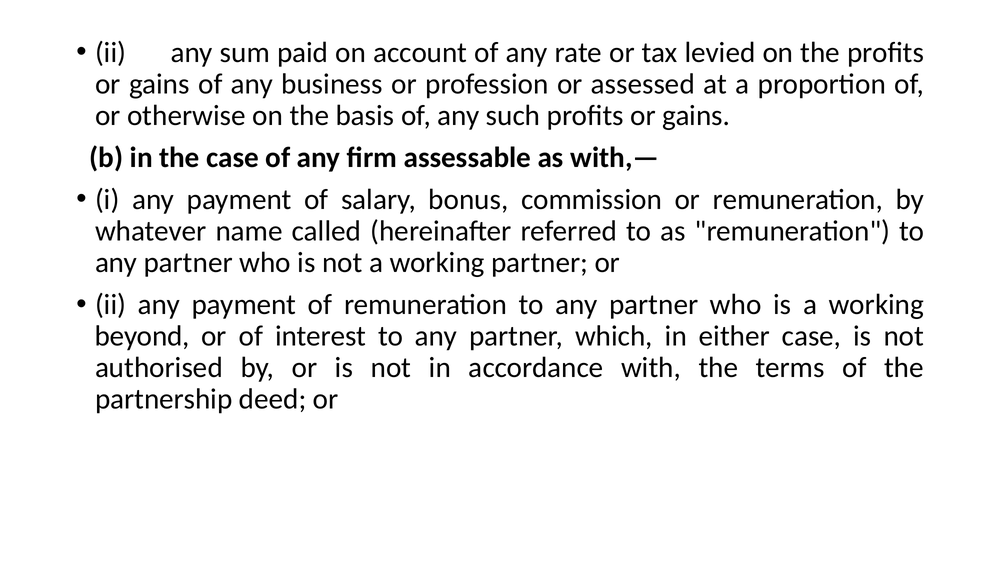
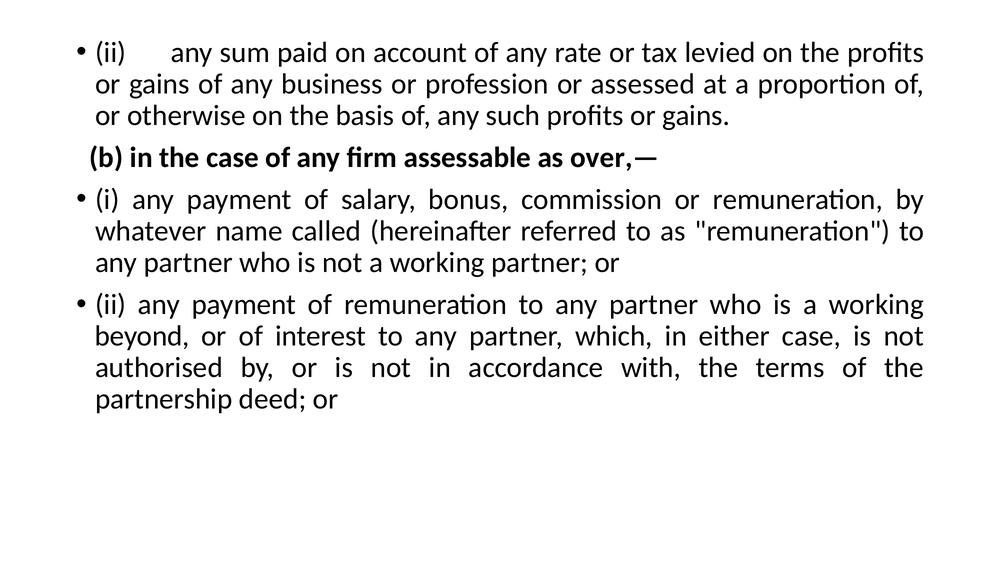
with,—: with,— -> over,—
